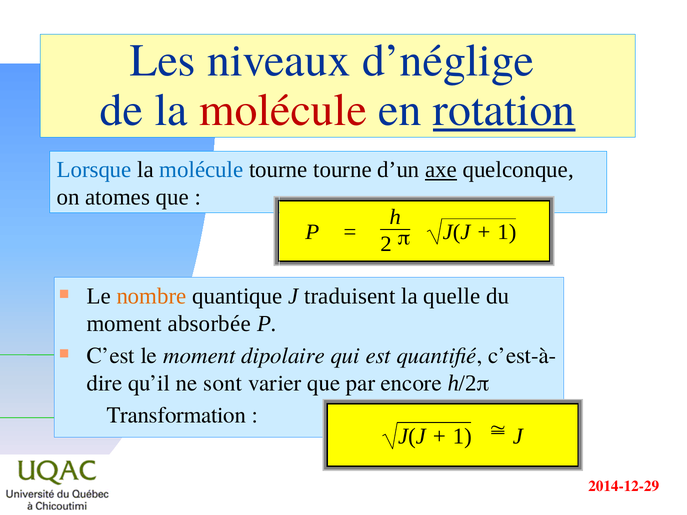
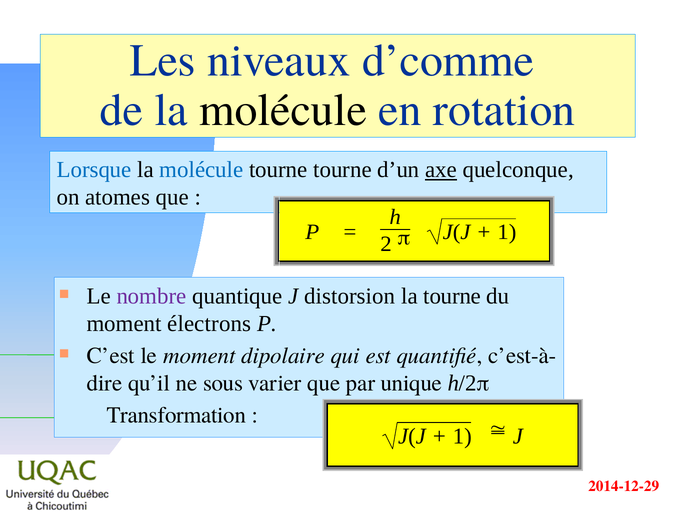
d’néglige: d’néglige -> d’comme
molécule at (283, 110) colour: red -> black
rotation underline: present -> none
nombre colour: orange -> purple
traduisent: traduisent -> distorsion
la quelle: quelle -> tourne
absorbée: absorbée -> électrons
sont: sont -> sous
encore: encore -> unique
